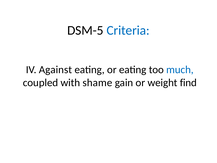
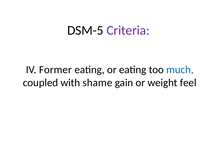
Criteria colour: blue -> purple
Against: Against -> Former
find: find -> feel
